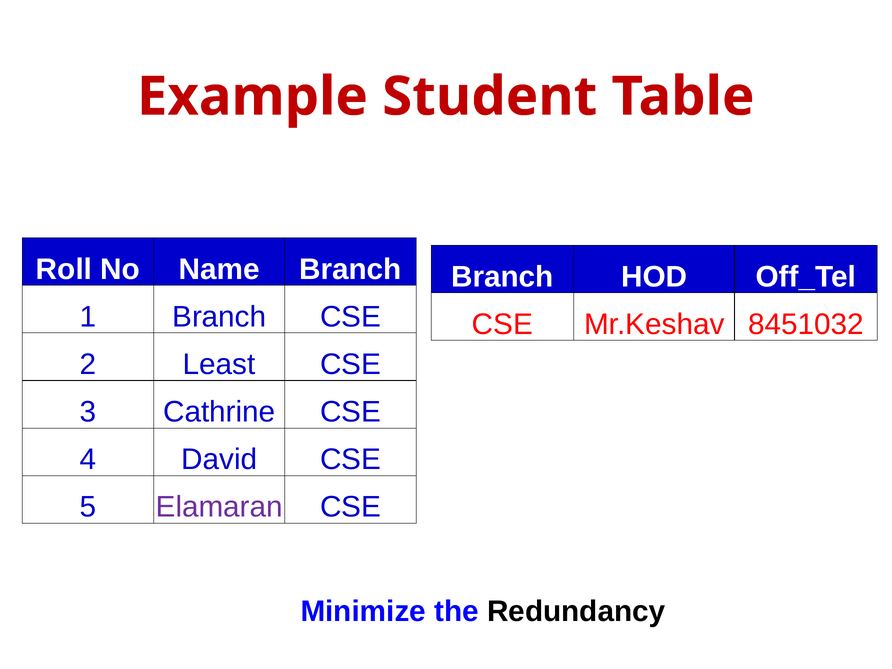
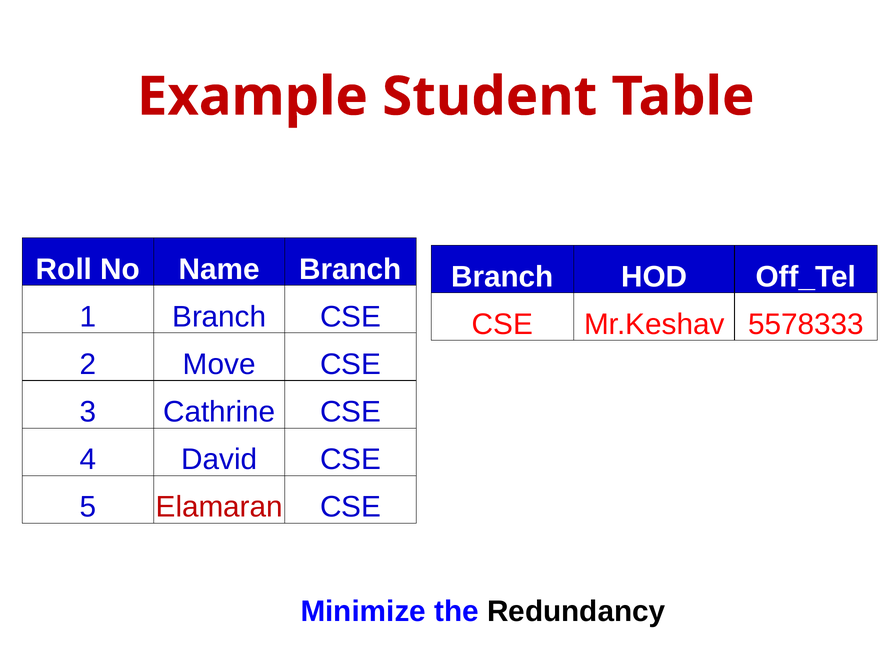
8451032: 8451032 -> 5578333
Least: Least -> Move
Elamaran colour: purple -> red
